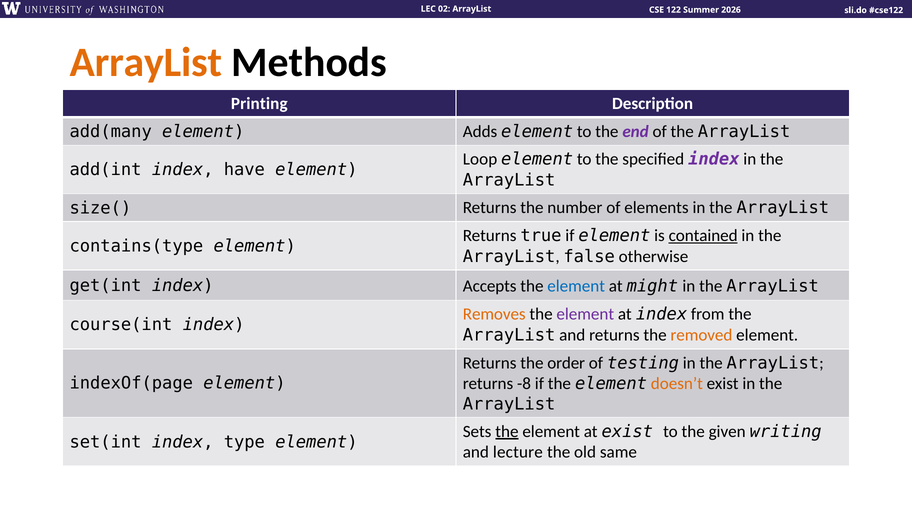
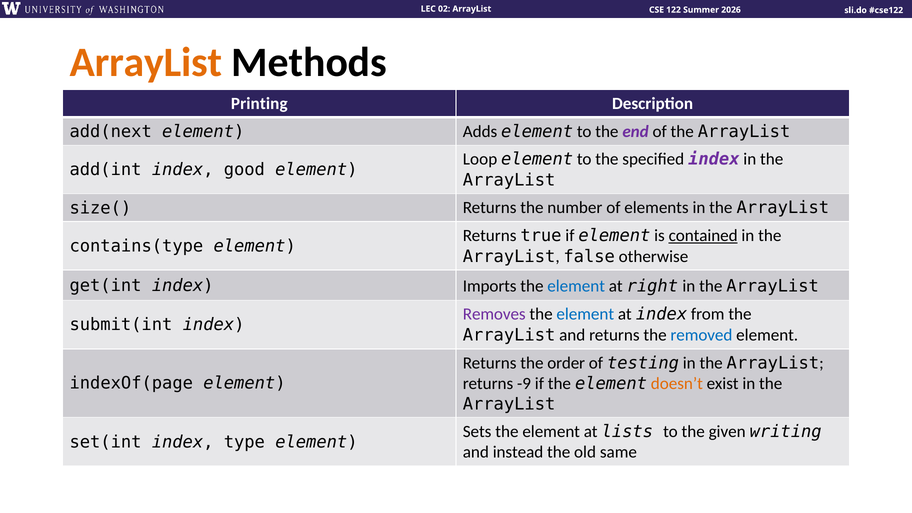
add(many: add(many -> add(next
have: have -> good
Accepts: Accepts -> Imports
might: might -> right
Removes colour: orange -> purple
element at (585, 314) colour: purple -> blue
course(int: course(int -> submit(int
removed colour: orange -> blue
-8: -8 -> -9
the at (507, 431) underline: present -> none
at exist: exist -> lists
lecture: lecture -> instead
